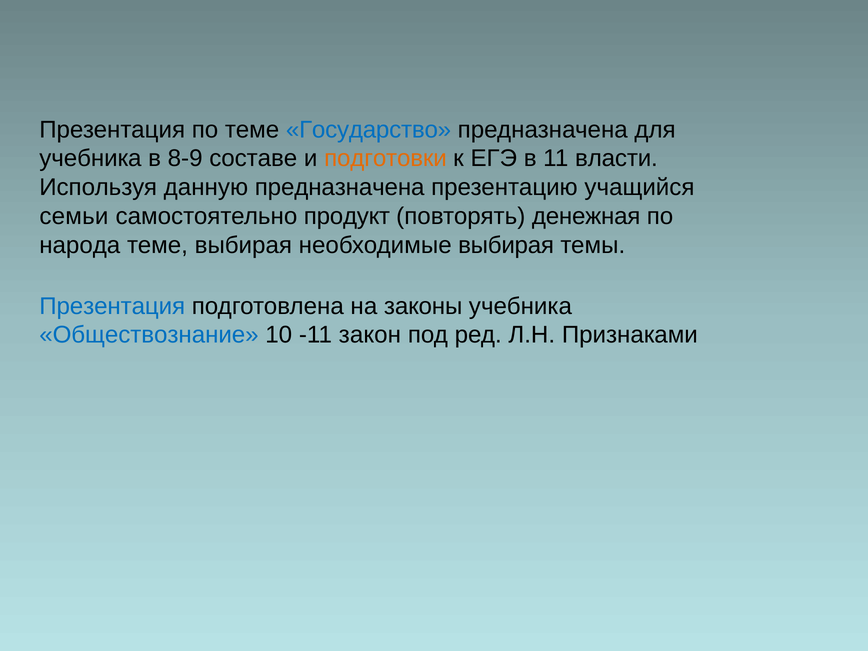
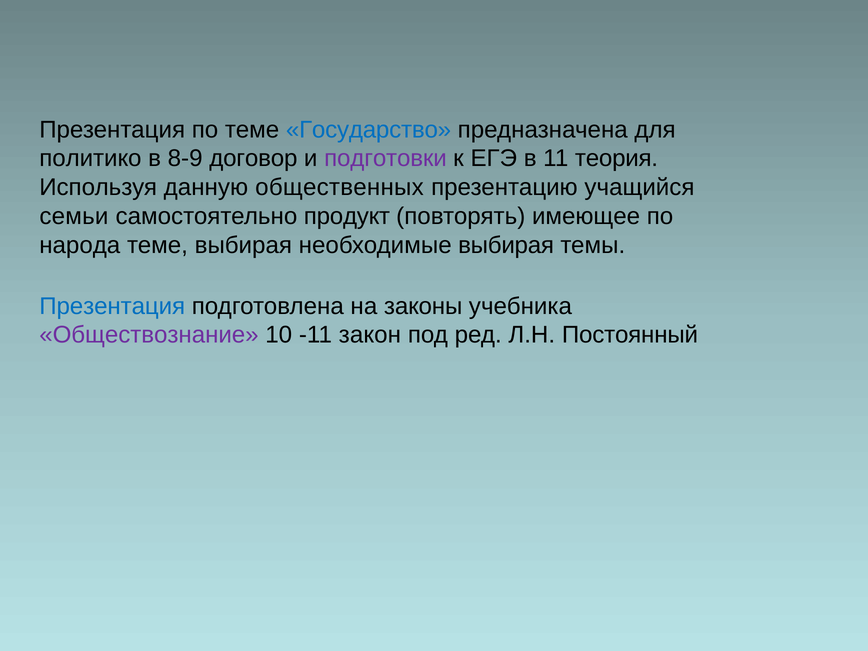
учебника at (90, 159): учебника -> политико
составе: составе -> договор
подготовки colour: orange -> purple
власти: власти -> теория
данную предназначена: предназначена -> общественных
денежная: денежная -> имеющее
Обществознание colour: blue -> purple
Признаками: Признаками -> Постоянный
